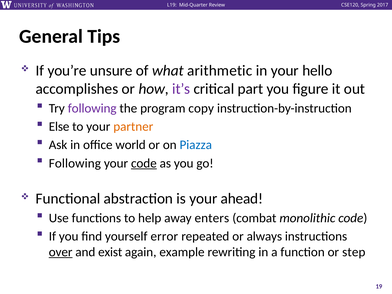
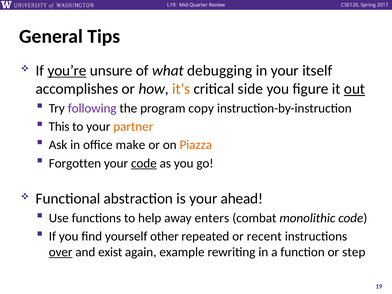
you’re underline: none -> present
arithmetic: arithmetic -> debugging
hello: hello -> itself
it’s colour: purple -> orange
part: part -> side
out underline: none -> present
Else: Else -> This
world: world -> make
Piazza colour: blue -> orange
Following at (75, 163): Following -> Forgotten
error: error -> other
always: always -> recent
